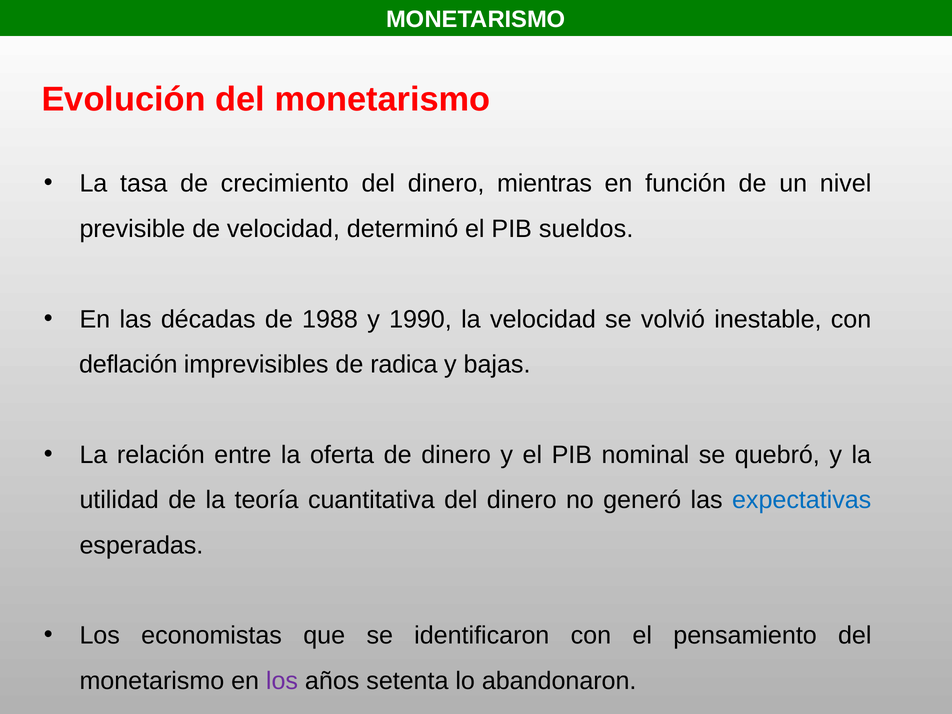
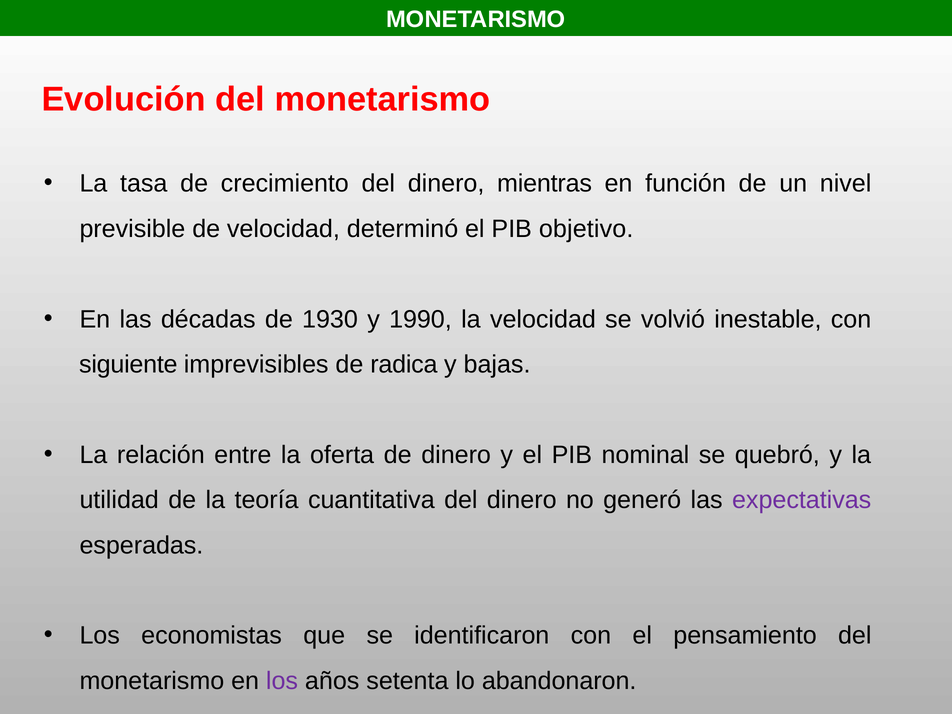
sueldos: sueldos -> objetivo
1988: 1988 -> 1930
deflación: deflación -> siguiente
expectativas colour: blue -> purple
